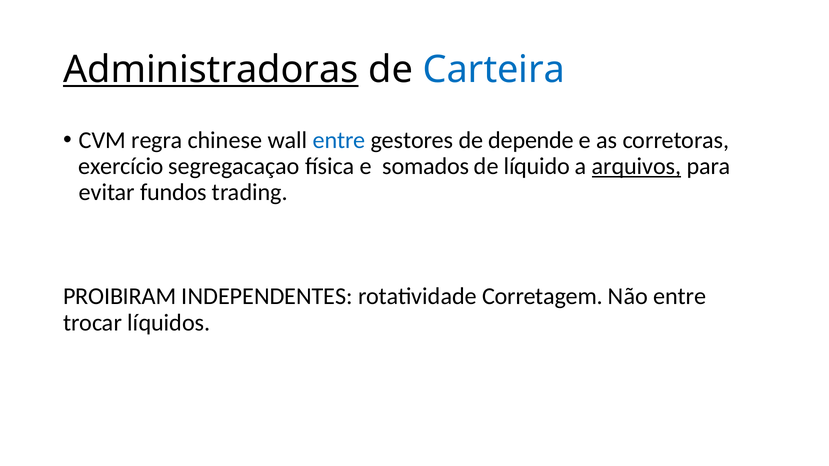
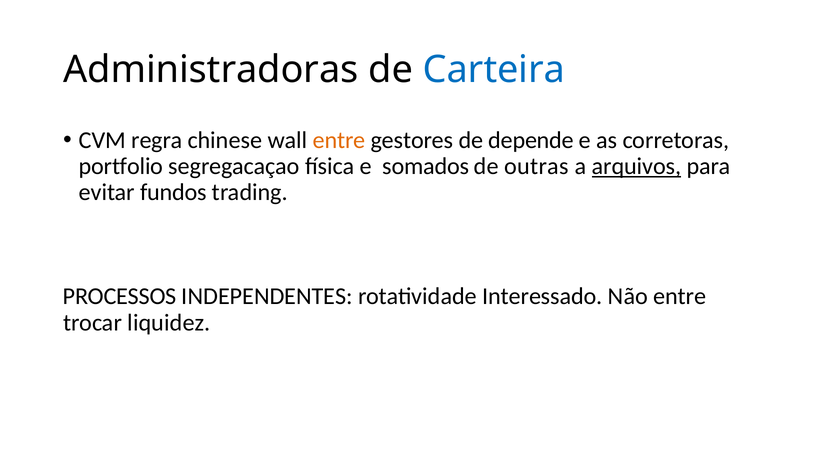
Administradoras underline: present -> none
entre at (339, 140) colour: blue -> orange
exercício: exercício -> portfolio
líquido: líquido -> outras
PROIBIRAM: PROIBIRAM -> PROCESSOS
Corretagem: Corretagem -> Interessado
líquidos: líquidos -> liquidez
